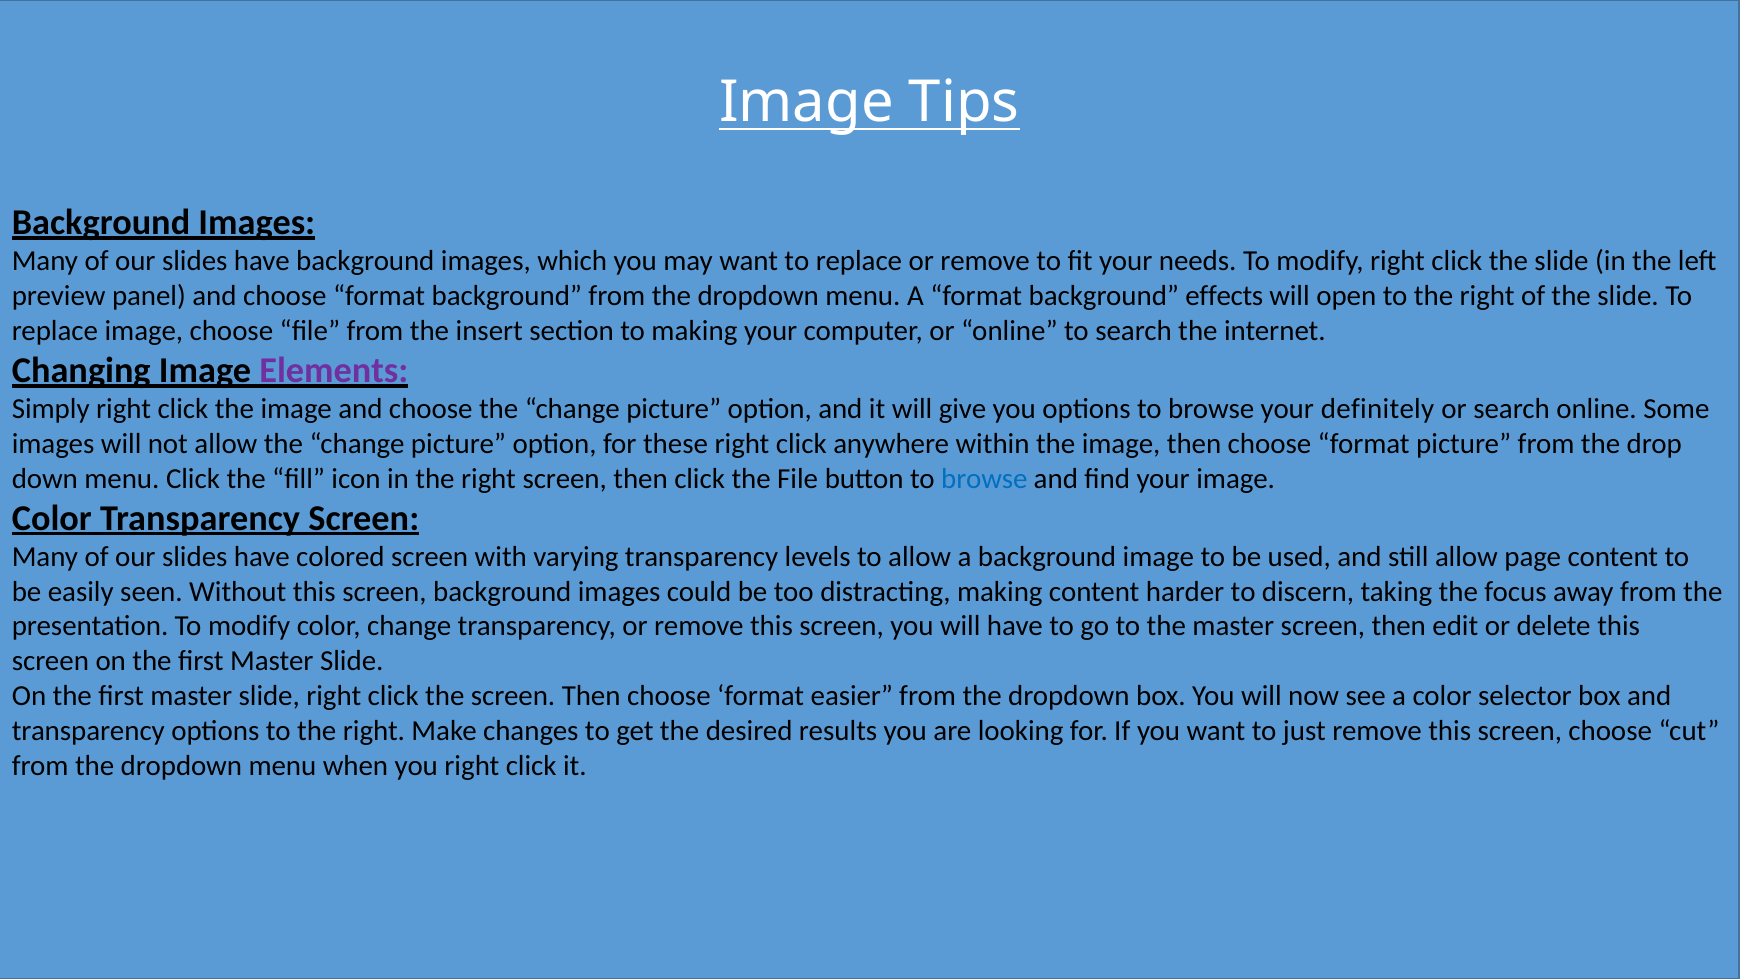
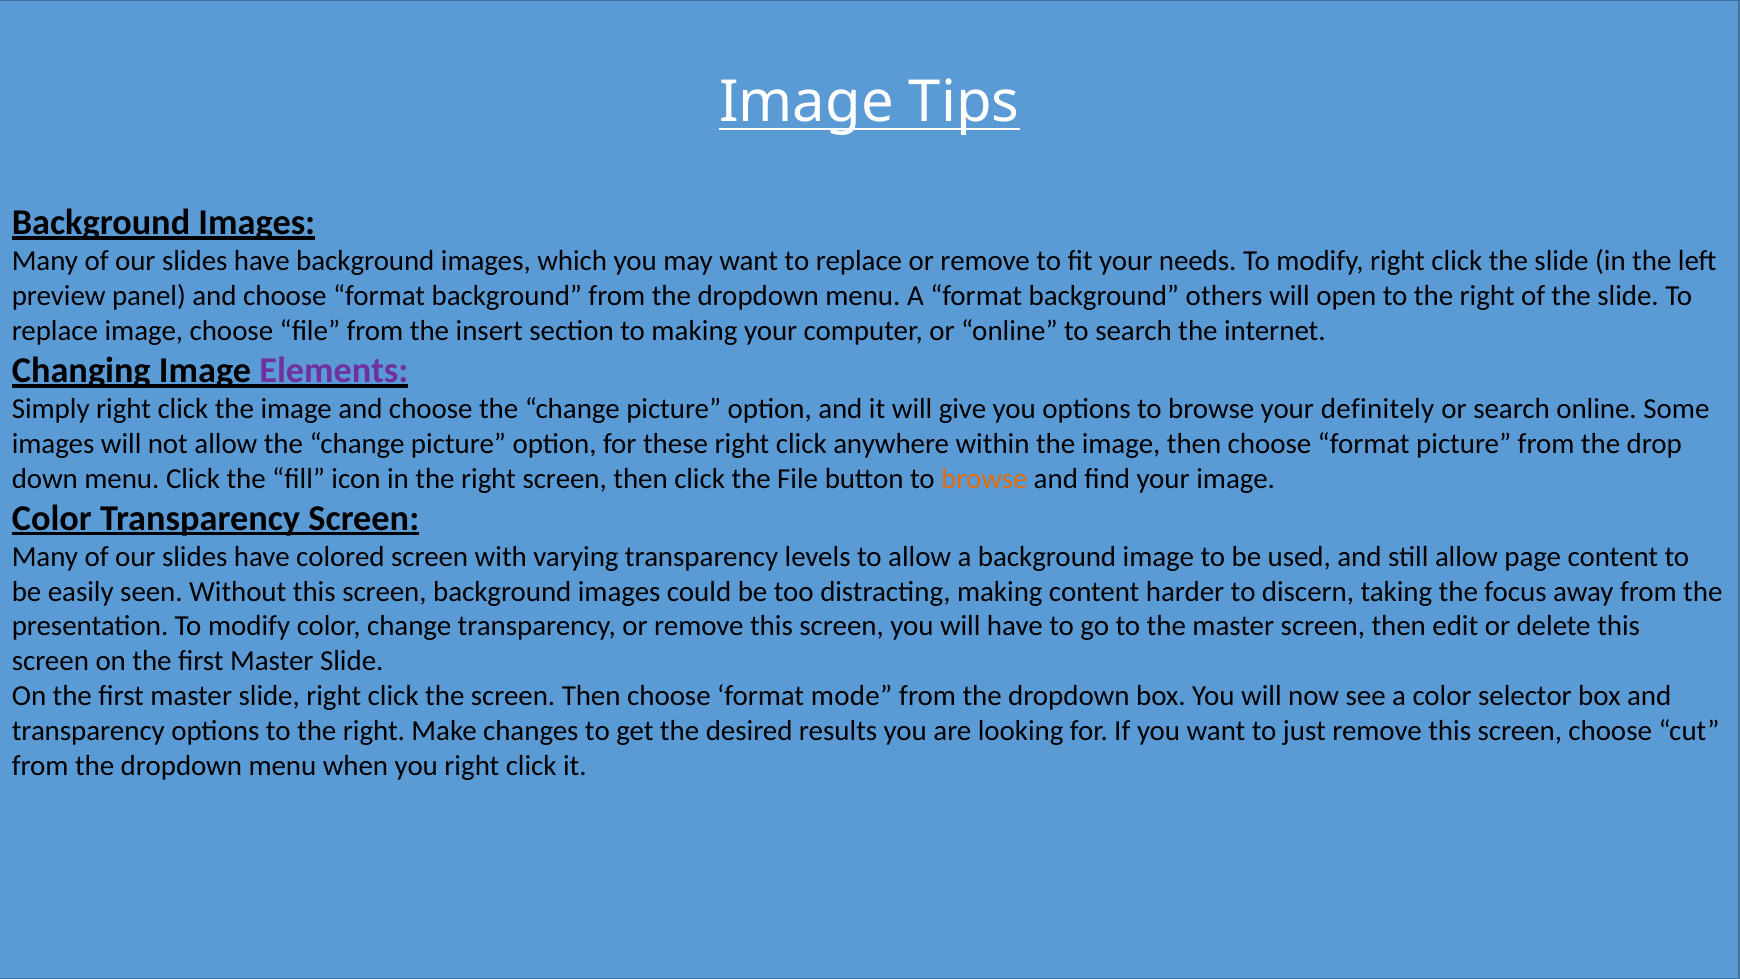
effects: effects -> others
browse at (984, 478) colour: blue -> orange
easier: easier -> mode
